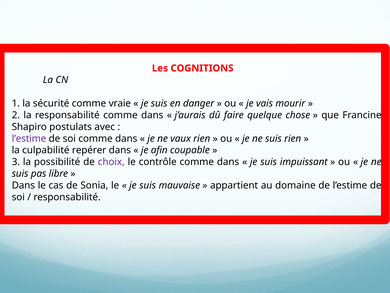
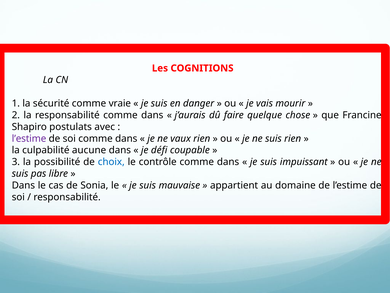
repérer: repérer -> aucune
afin: afin -> défi
choix colour: purple -> blue
